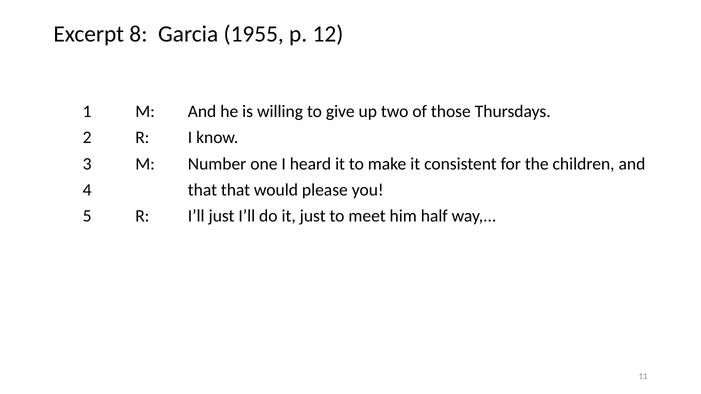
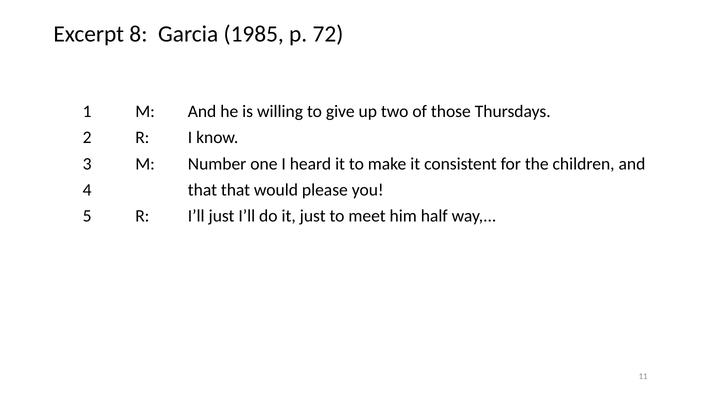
1955: 1955 -> 1985
12: 12 -> 72
